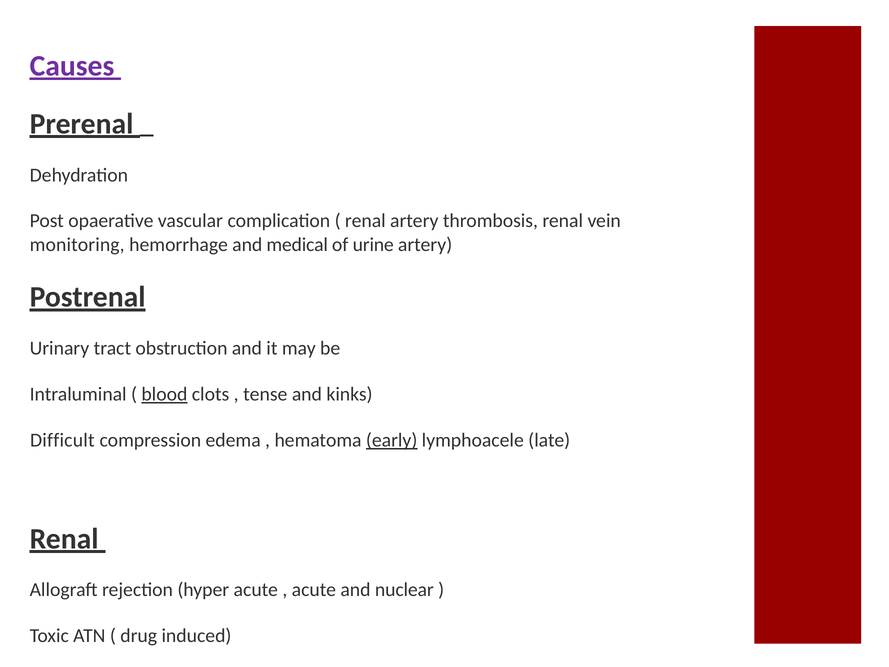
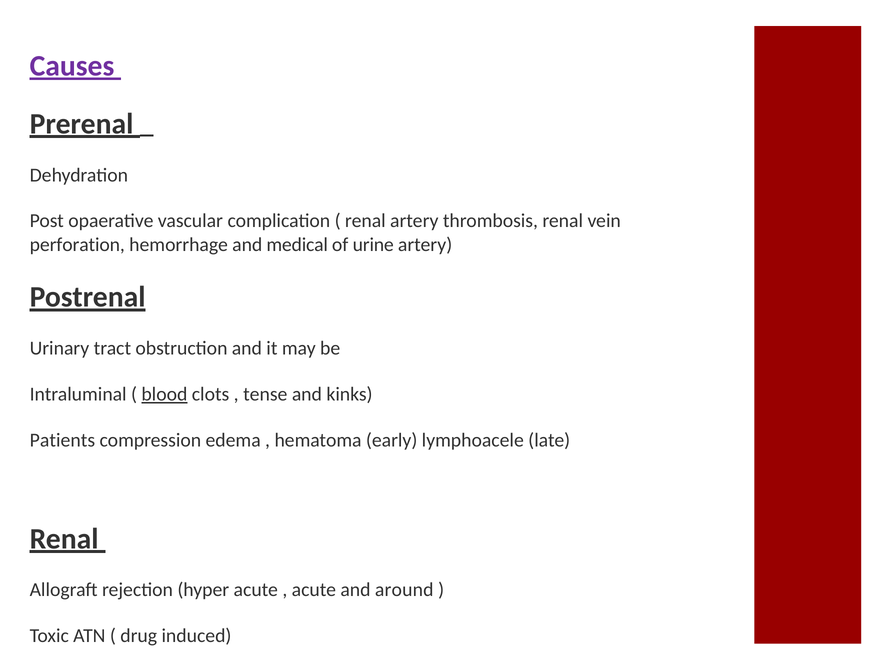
monitoring: monitoring -> perforation
Difficult: Difficult -> Patients
early underline: present -> none
nuclear: nuclear -> around
